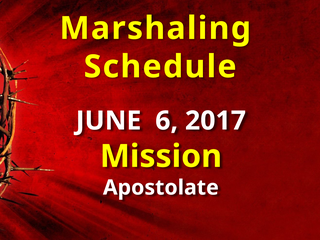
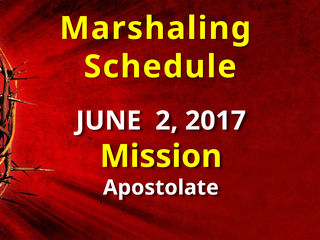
6: 6 -> 2
